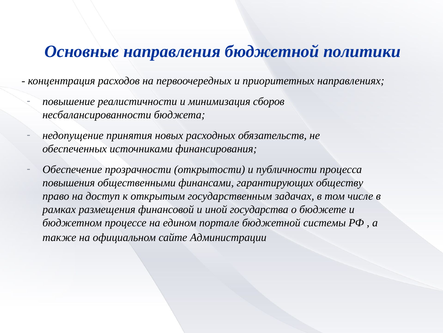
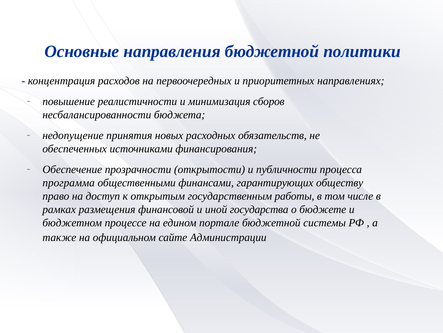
повышения: повышения -> программа
задачах: задачах -> работы
